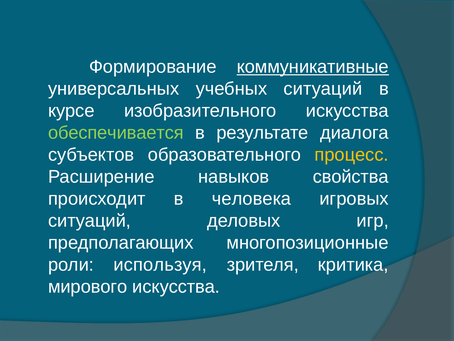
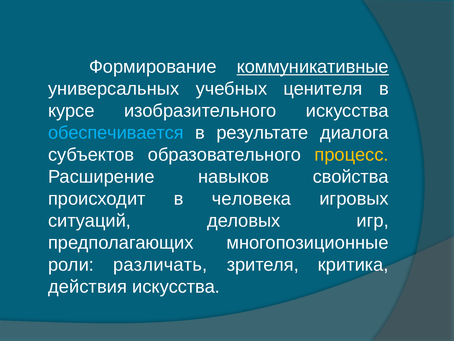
учебных ситуаций: ситуаций -> ценителя
обеспечивается colour: light green -> light blue
используя: используя -> различать
мирового: мирового -> действия
